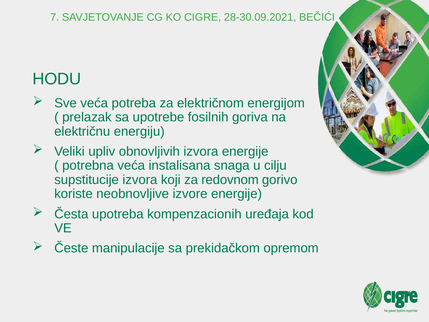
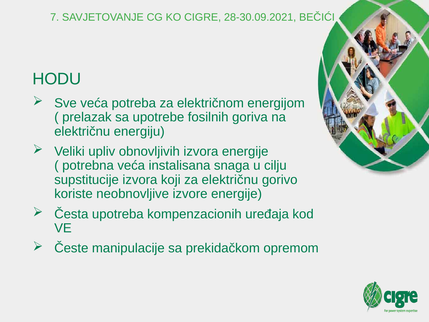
za redovnom: redovnom -> električnu
